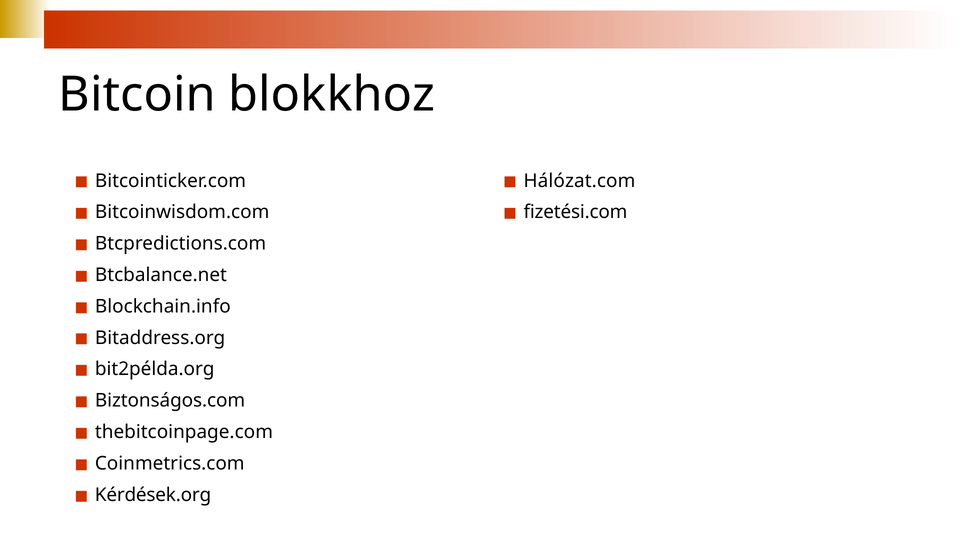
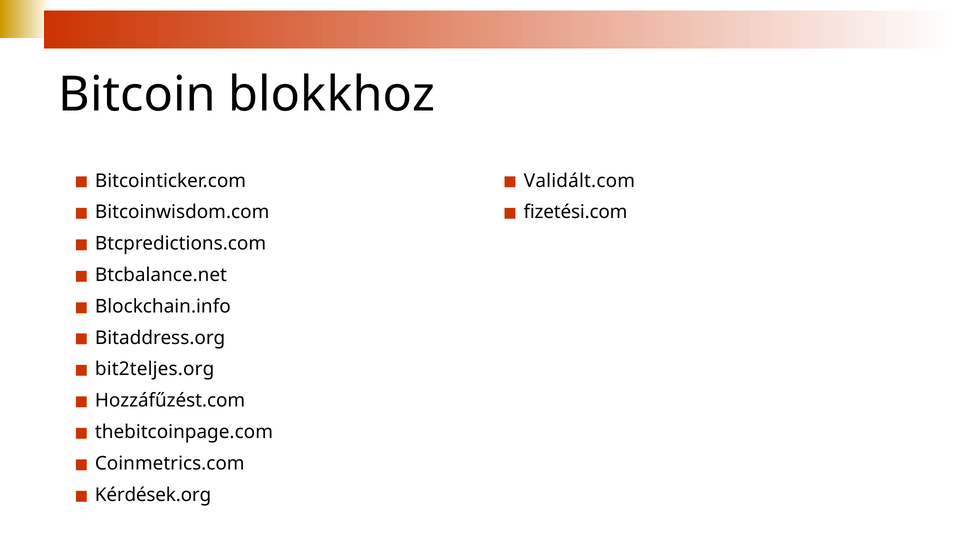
Hálózat.com: Hálózat.com -> Validált.com
bit2példa.org: bit2példa.org -> bit2teljes.org
Biztonságos.com: Biztonságos.com -> Hozzáfűzést.com
